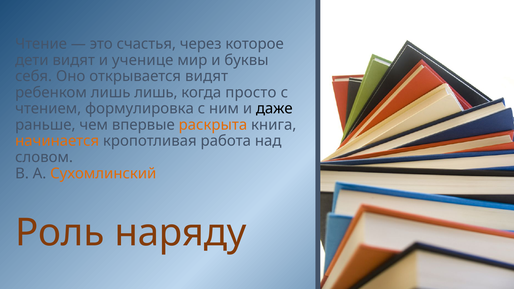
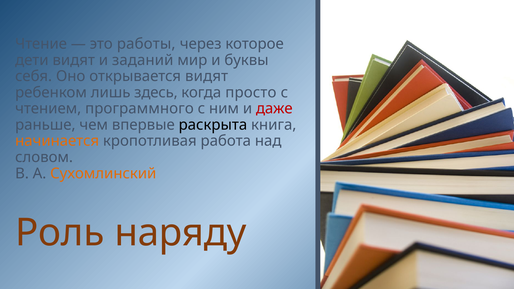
счастья: счастья -> работы
ученице: ученице -> заданий
лишь лишь: лишь -> здесь
формулировка: формулировка -> программного
даже colour: black -> red
раскрыта colour: orange -> black
